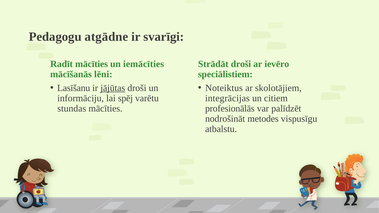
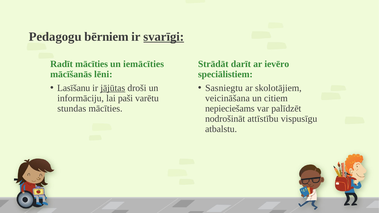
atgādne: atgādne -> bērniem
svarīgi underline: none -> present
Strādāt droši: droši -> darīt
Noteiktus: Noteiktus -> Sasniegtu
spēj: spēj -> paši
integrācijas: integrācijas -> veicināšana
profesionālās: profesionālās -> nepieciešams
metodes: metodes -> attīstību
